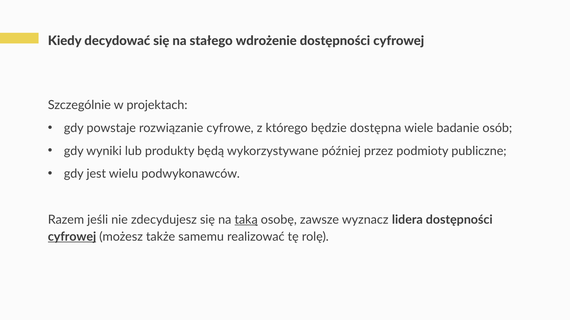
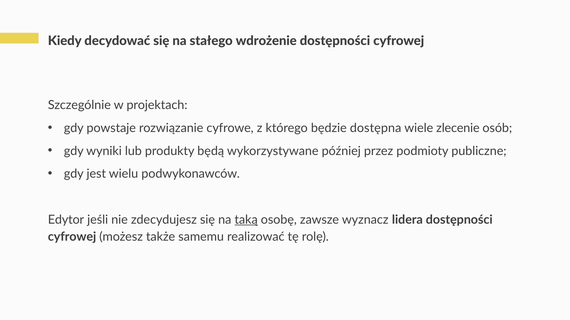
badanie: badanie -> zlecenie
Razem: Razem -> Edytor
cyfrowej at (72, 237) underline: present -> none
